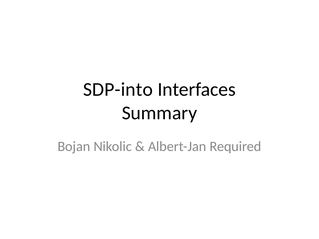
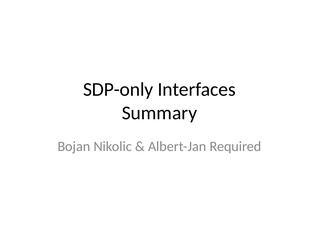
SDP-into: SDP-into -> SDP-only
